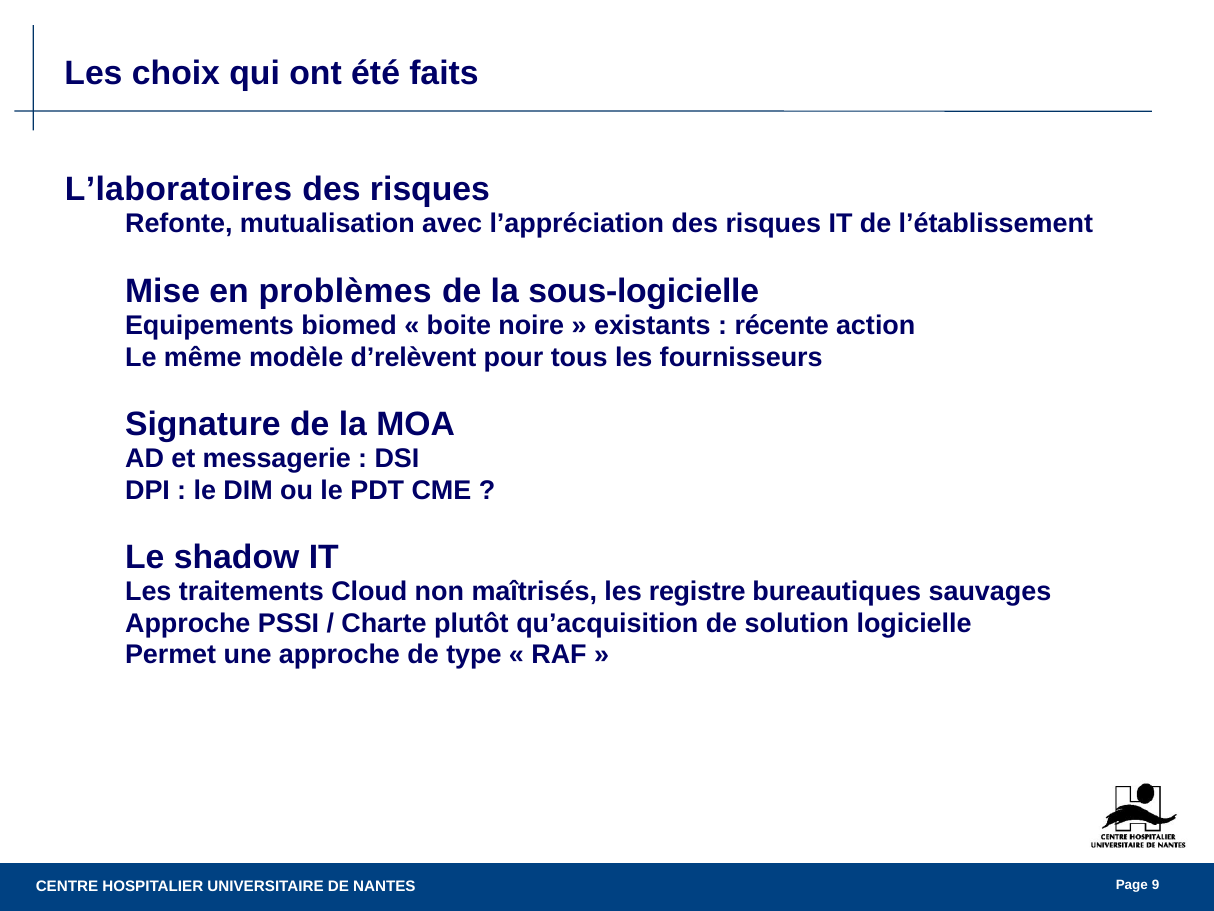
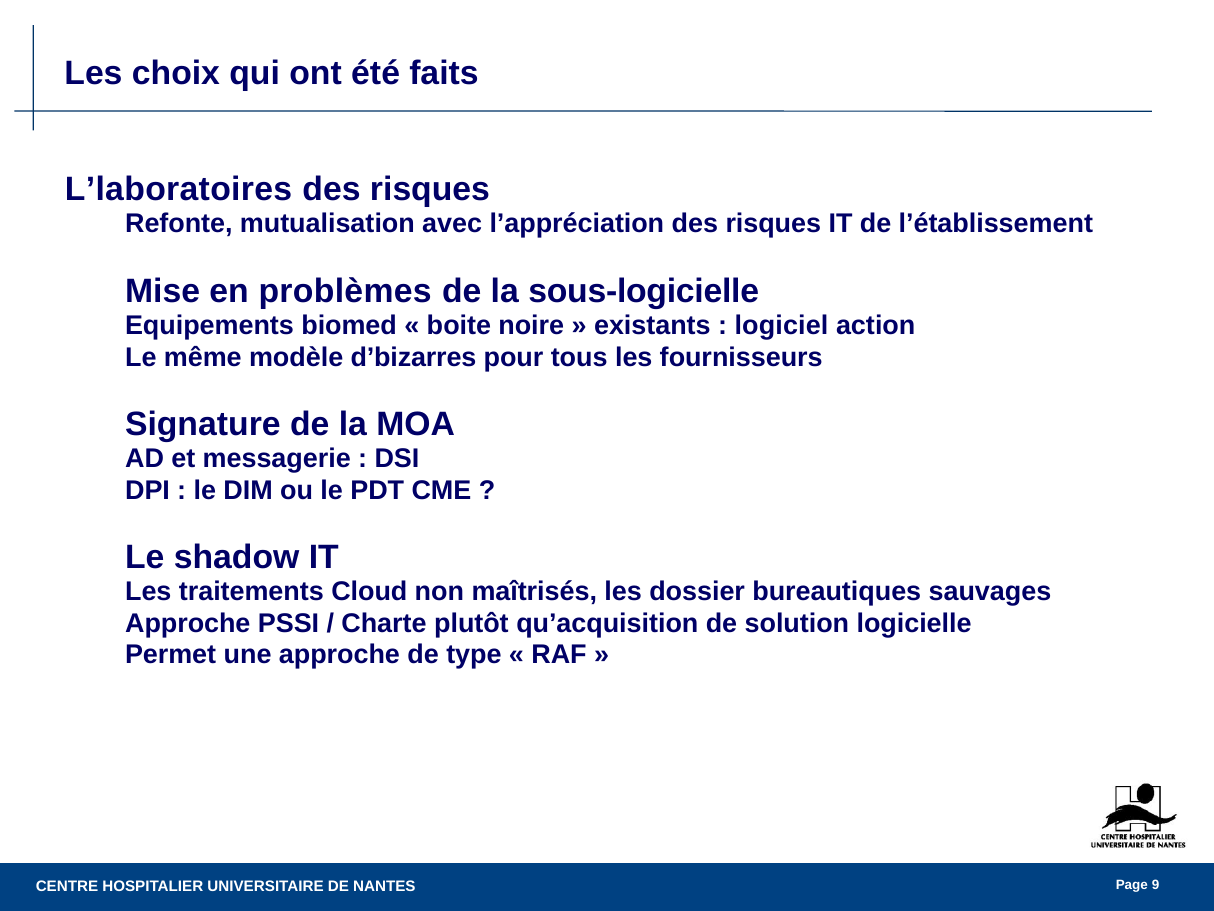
récente: récente -> logiciel
d’relèvent: d’relèvent -> d’bizarres
registre: registre -> dossier
